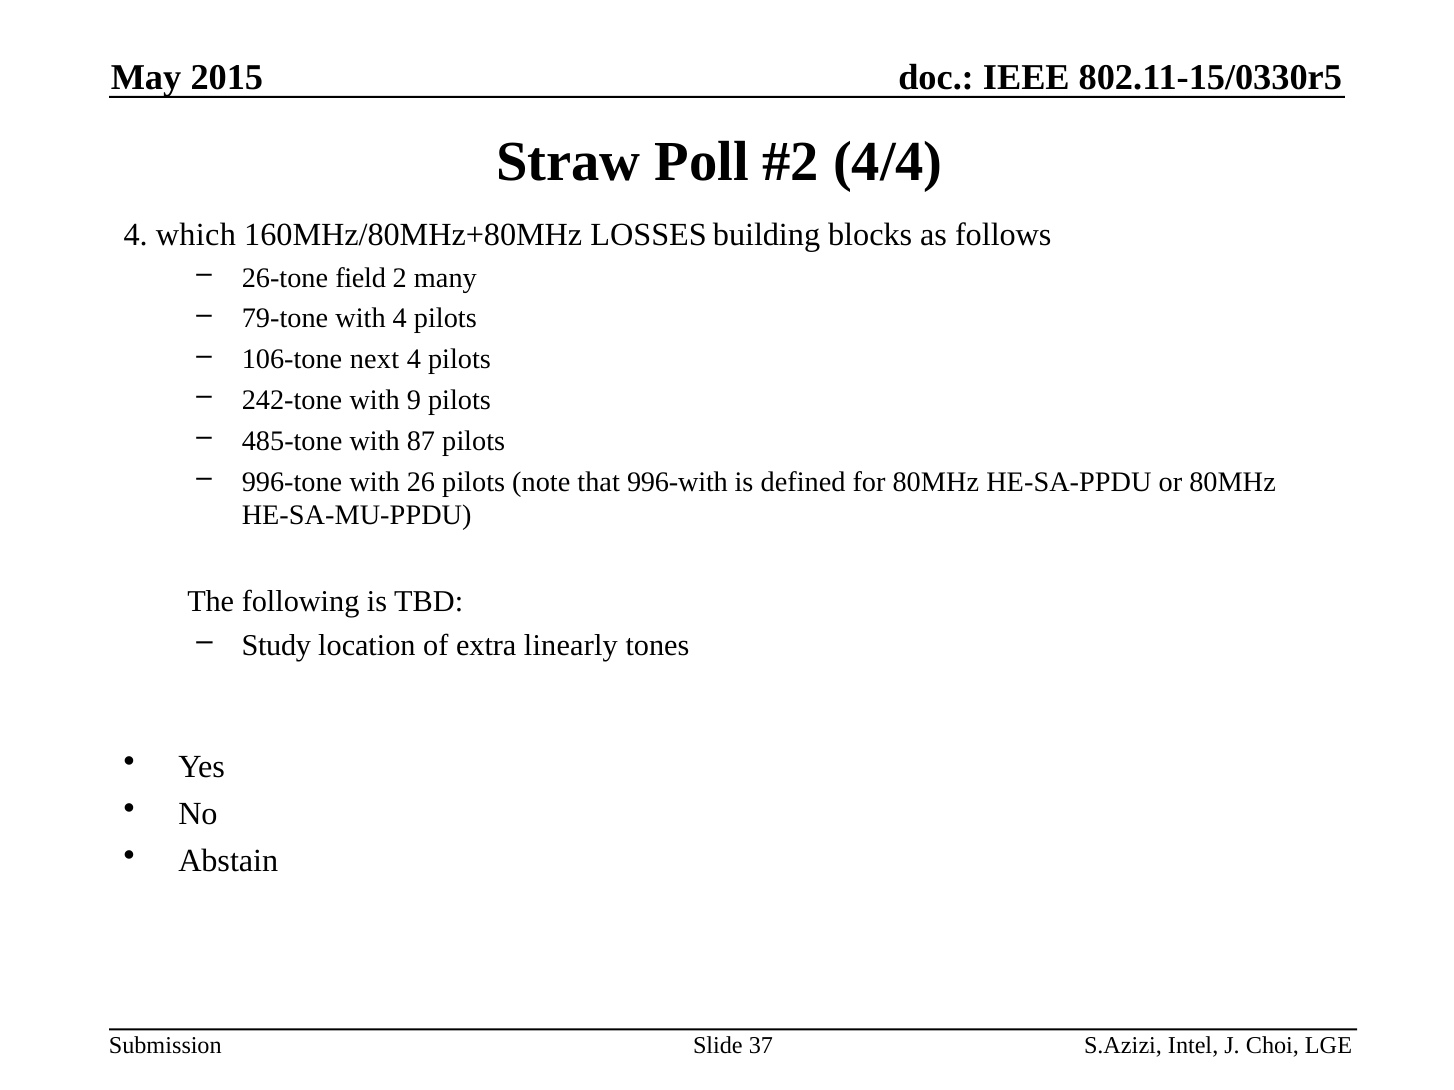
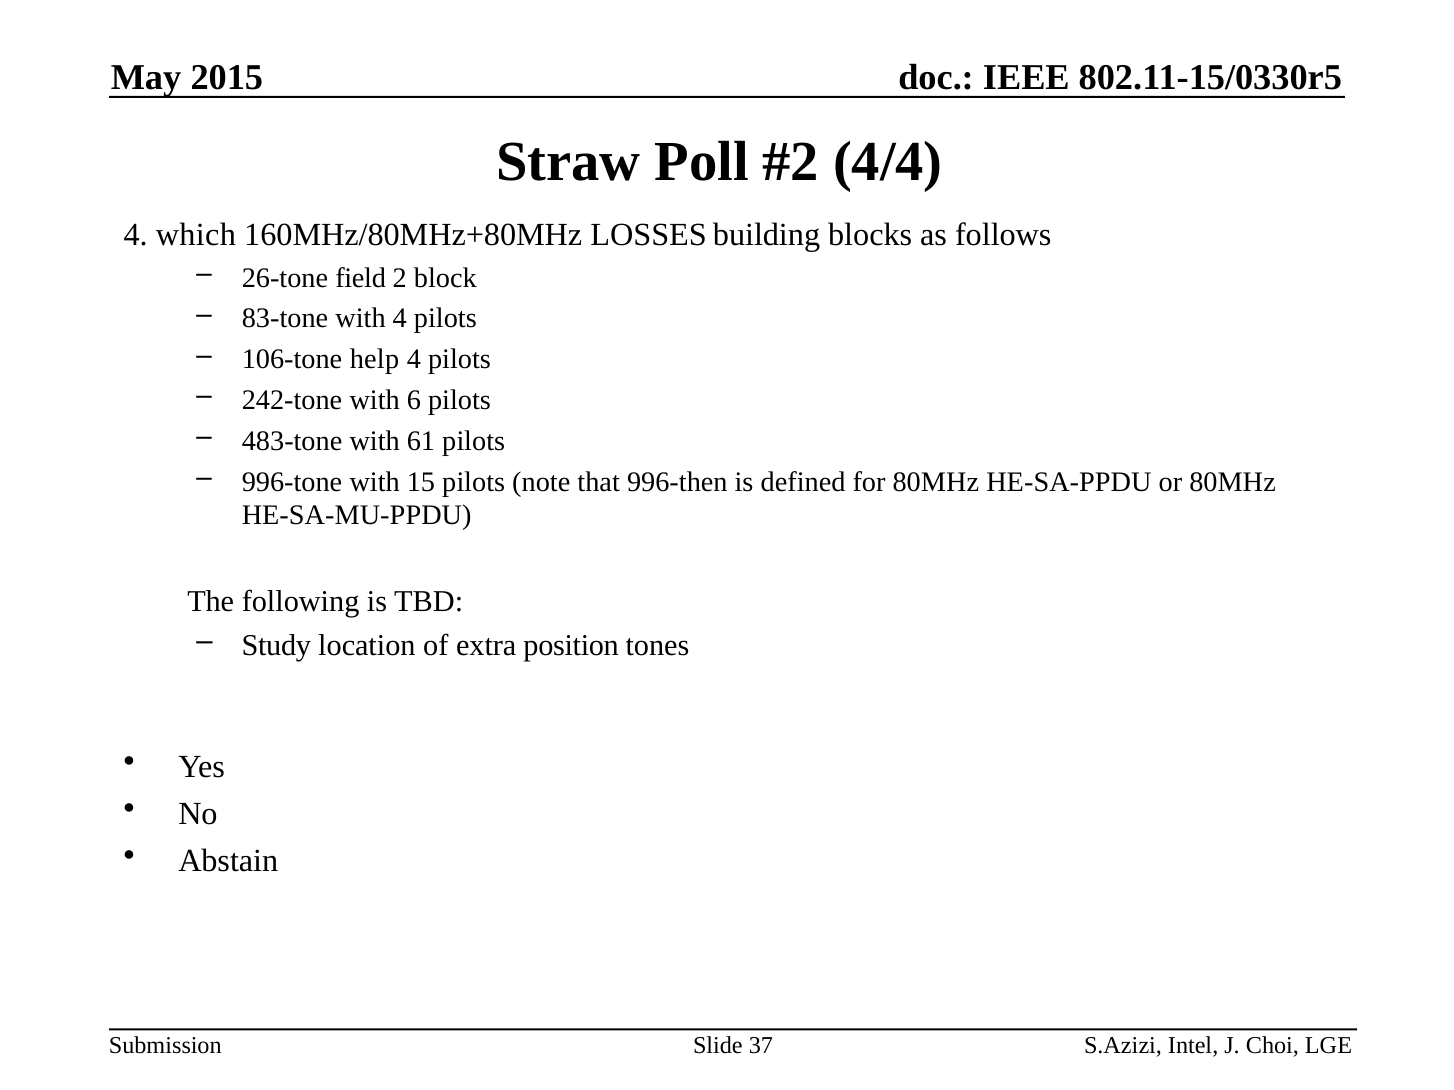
many: many -> block
79-tone: 79-tone -> 83-tone
next: next -> help
9: 9 -> 6
485-tone: 485-tone -> 483-tone
87: 87 -> 61
26: 26 -> 15
996-with: 996-with -> 996-then
linearly: linearly -> position
